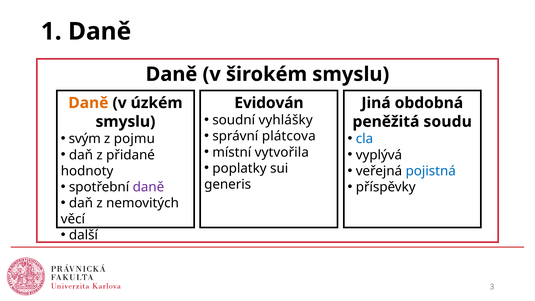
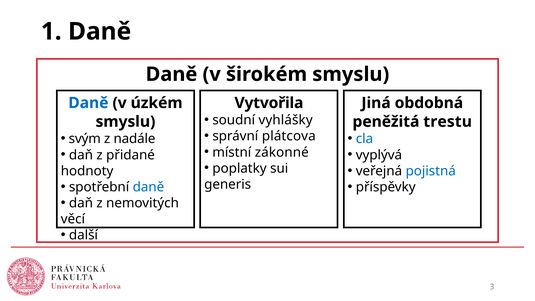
Daně at (88, 103) colour: orange -> blue
Evidován: Evidován -> Vytvořila
soudu: soudu -> trestu
pojmu: pojmu -> nadále
vytvořila: vytvořila -> zákonné
daně at (148, 187) colour: purple -> blue
